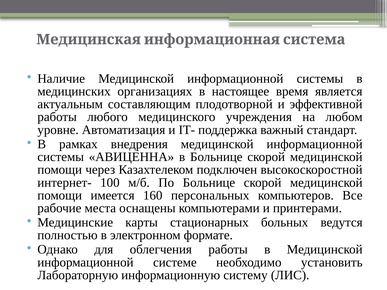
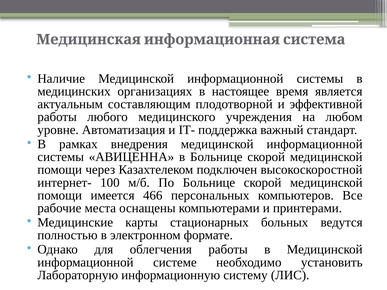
160: 160 -> 466
